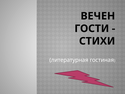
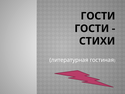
ВЕЧЕН at (98, 16): ВЕЧЕН -> ГОСТИ
